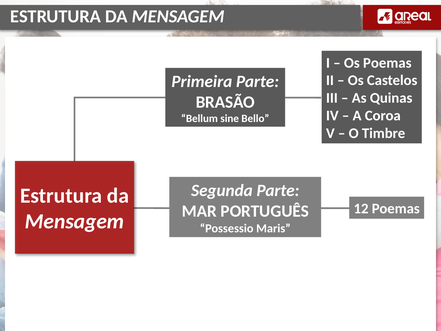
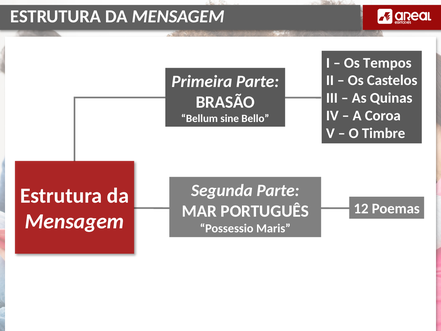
Os Poemas: Poemas -> Tempos
